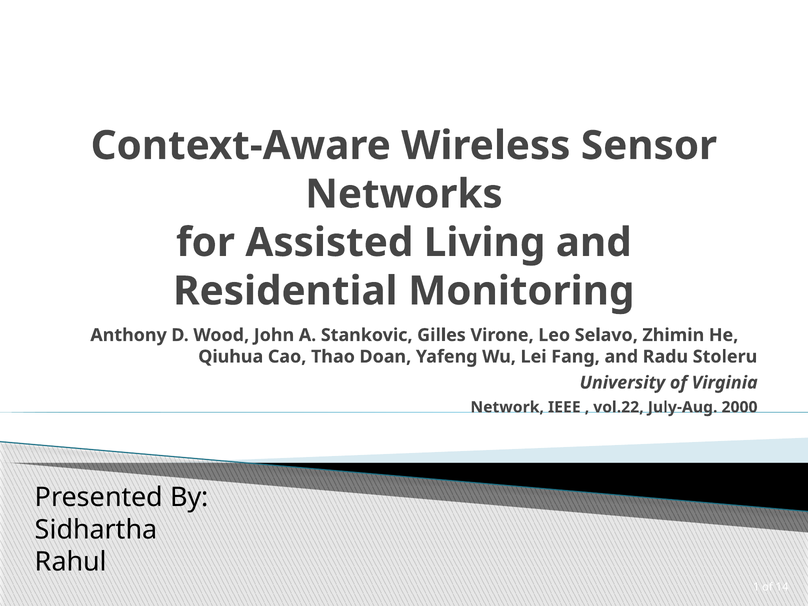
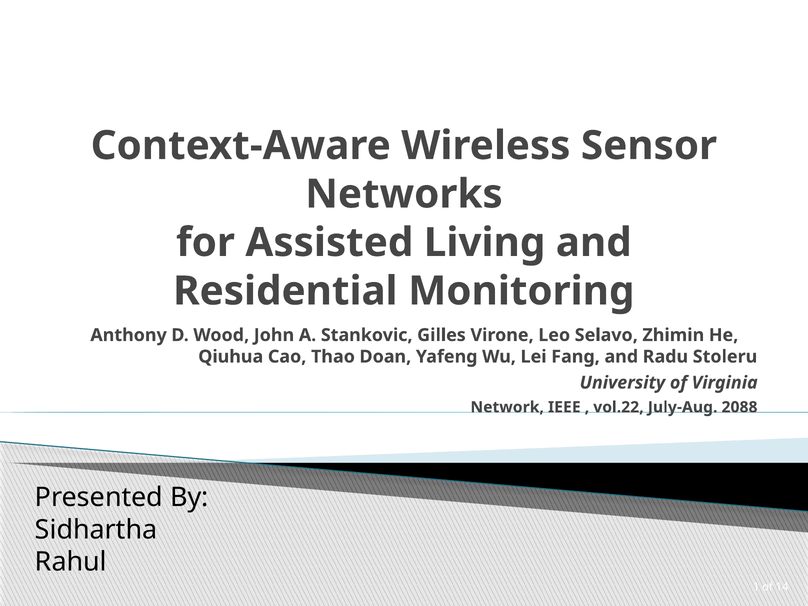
2000: 2000 -> 2088
